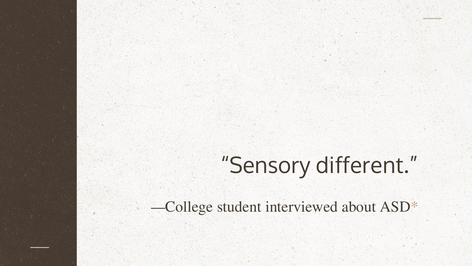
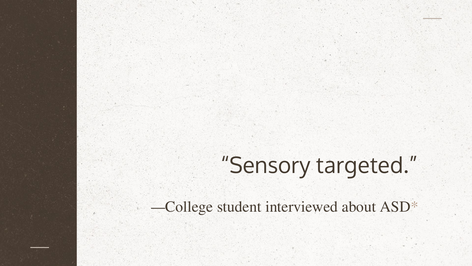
different: different -> targeted
